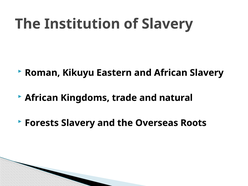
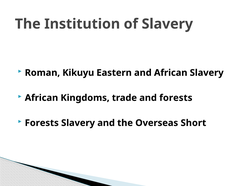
and natural: natural -> forests
Roots: Roots -> Short
